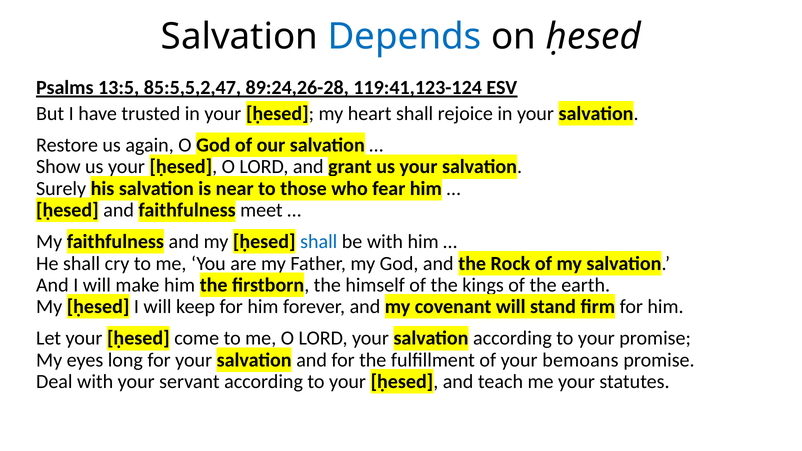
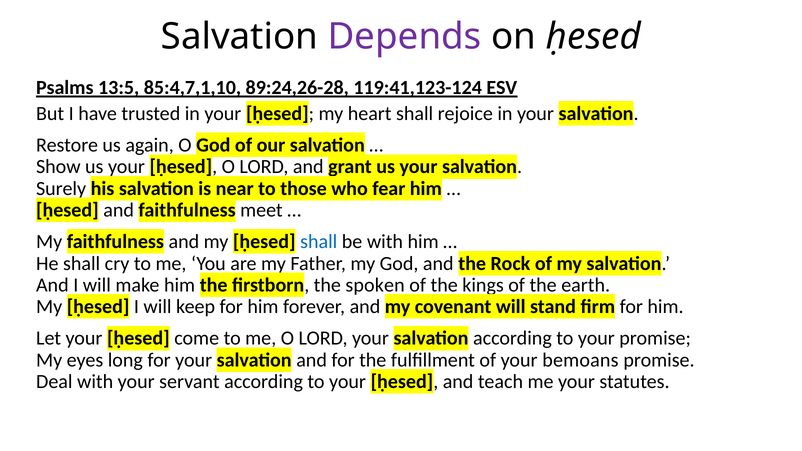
Depends colour: blue -> purple
85:5,5,2,47: 85:5,5,2,47 -> 85:4,7,1,10
himself: himself -> spoken
